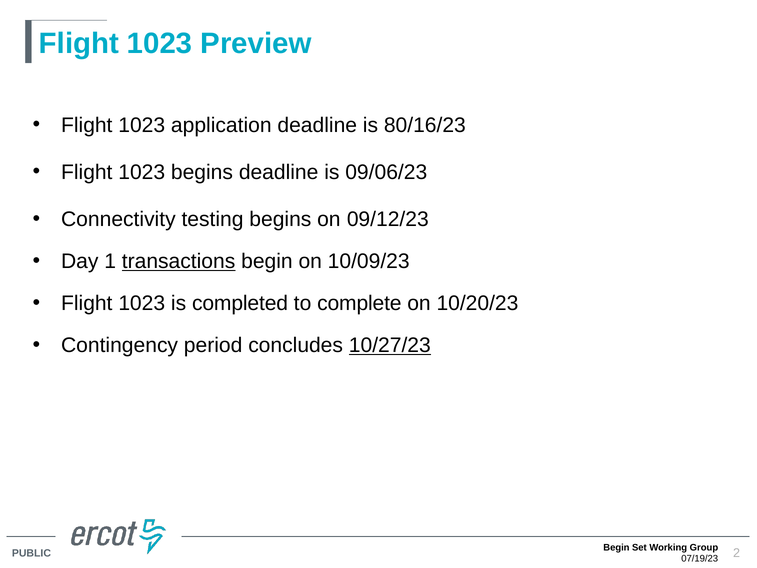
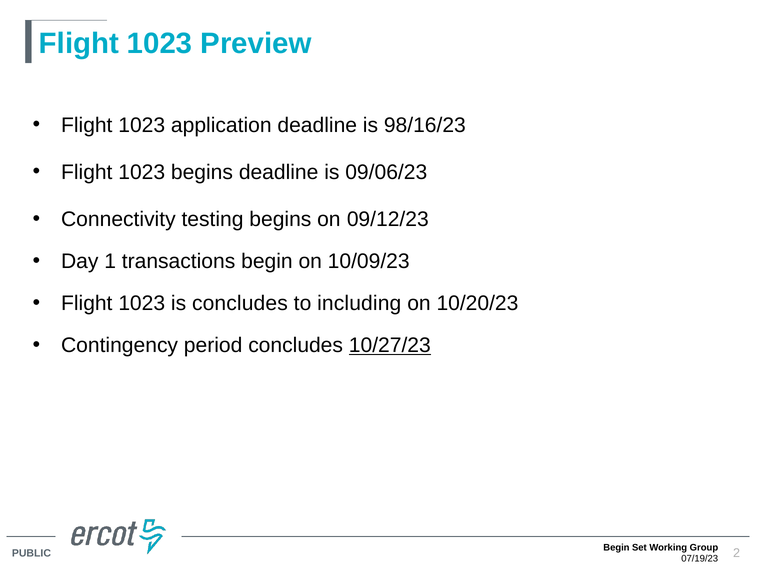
80/16/23: 80/16/23 -> 98/16/23
transactions underline: present -> none
is completed: completed -> concludes
complete: complete -> including
